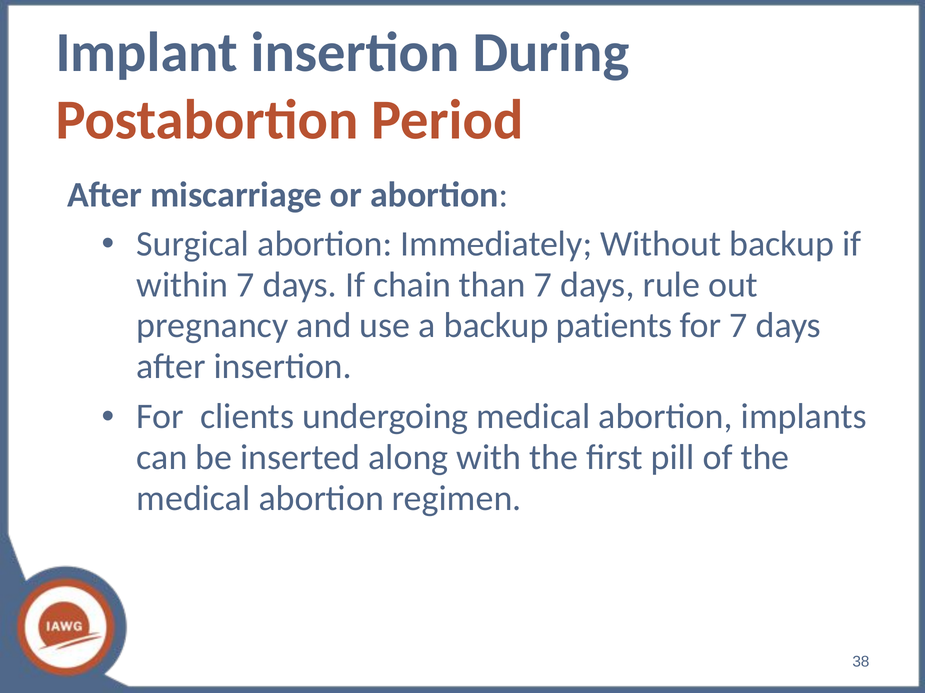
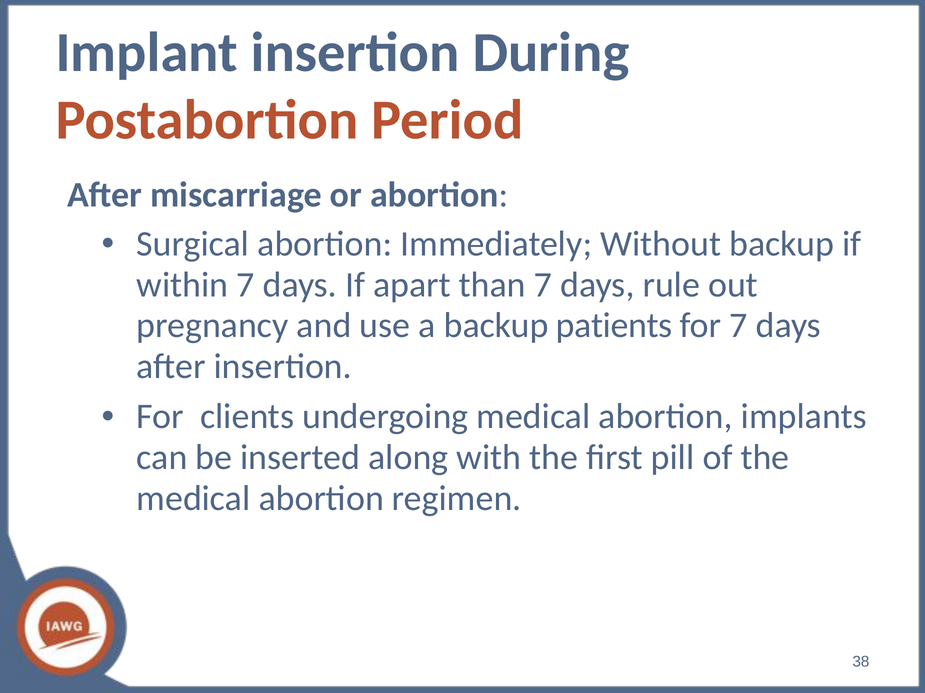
chain: chain -> apart
